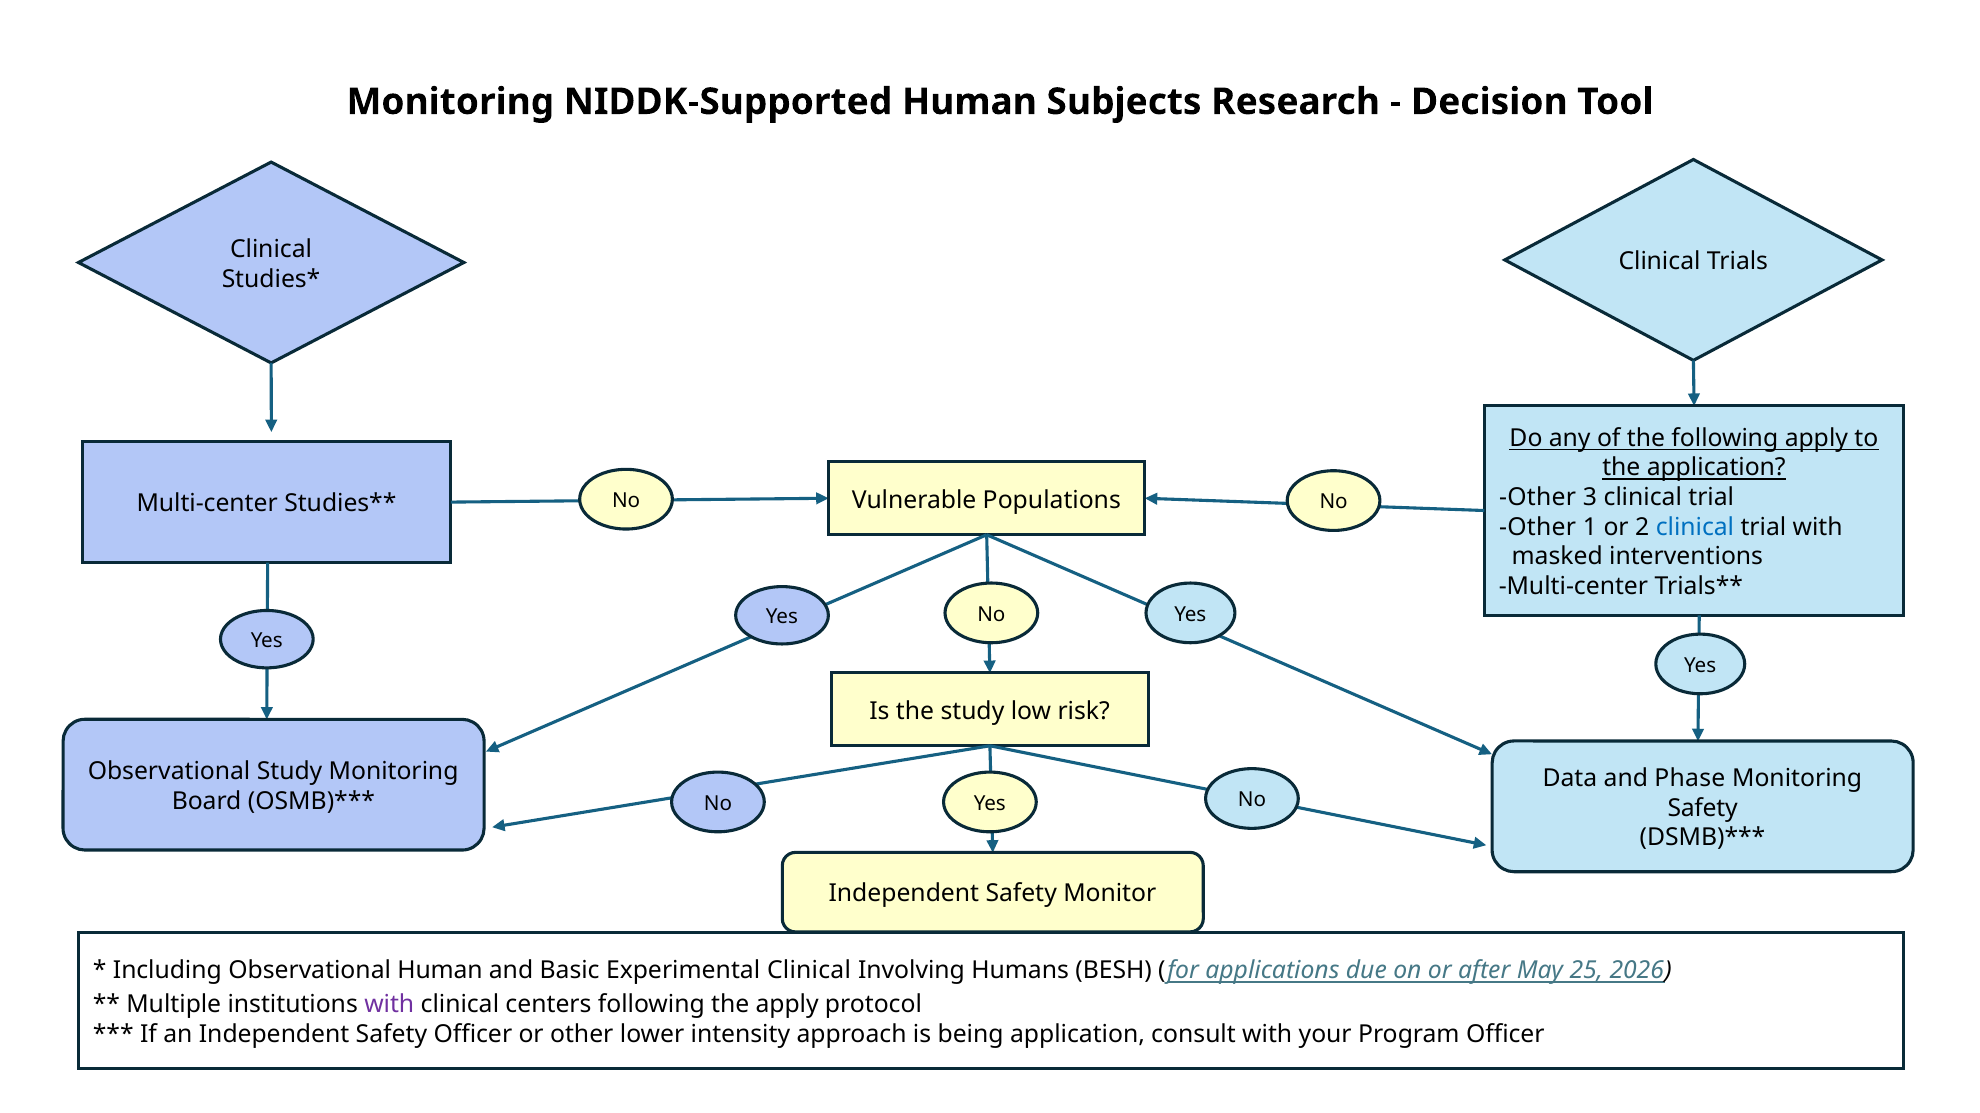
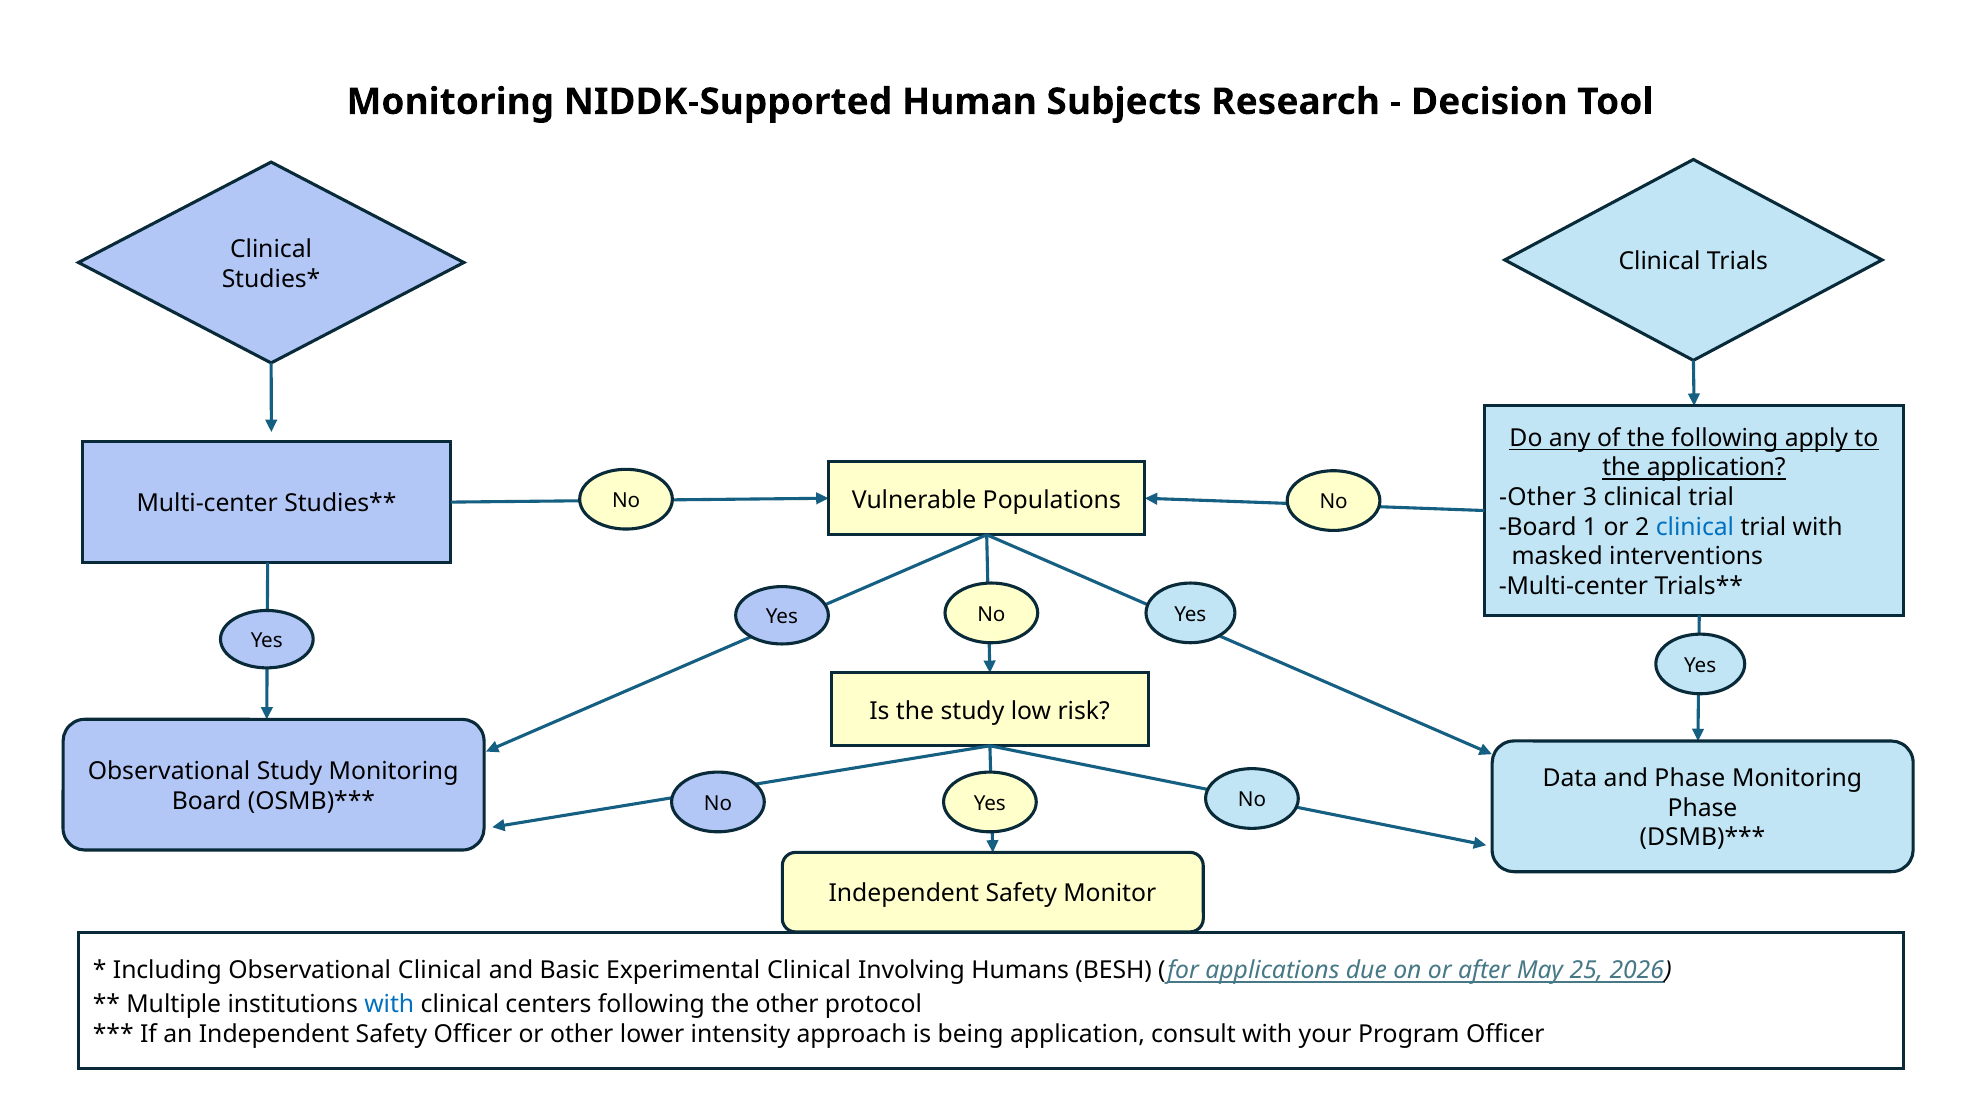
Other at (1538, 527): Other -> Board
Safety at (1703, 809): Safety -> Phase
Observational Human: Human -> Clinical
with at (389, 1005) colour: purple -> blue
the apply: apply -> other
